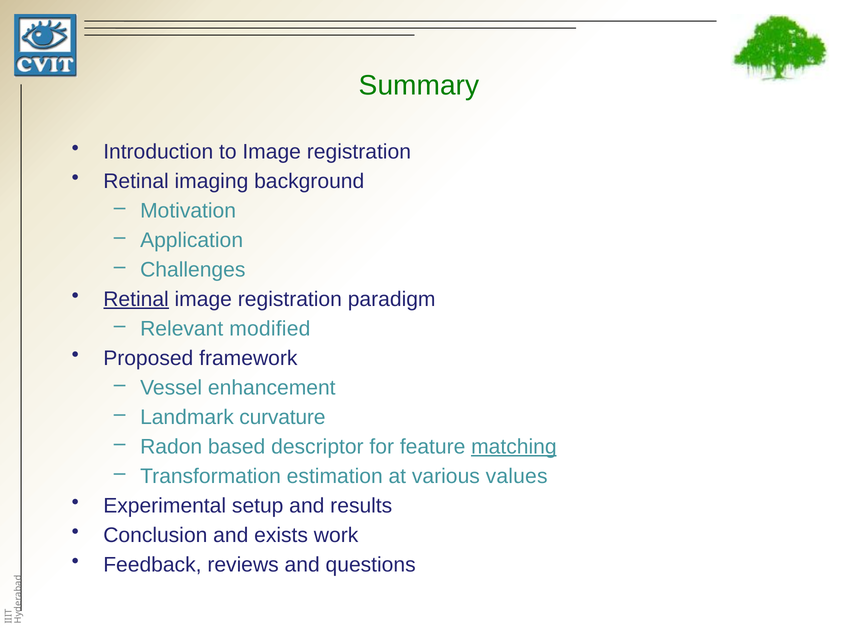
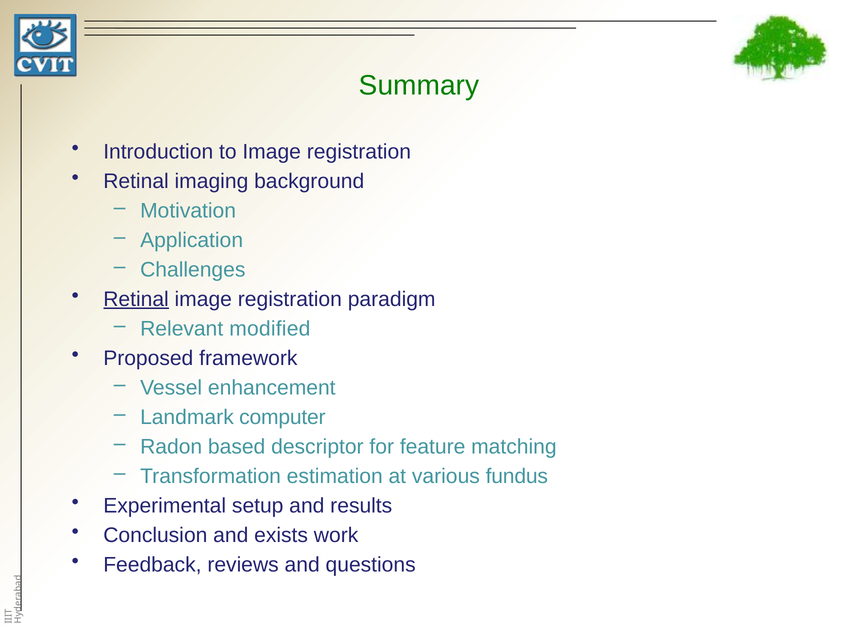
curvature: curvature -> computer
matching underline: present -> none
values: values -> fundus
